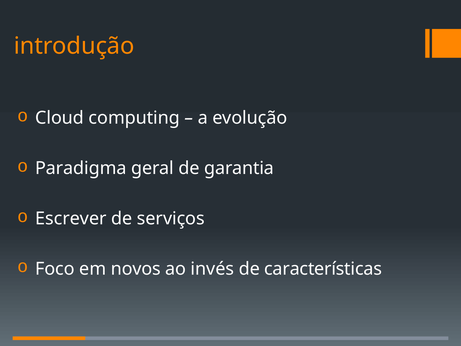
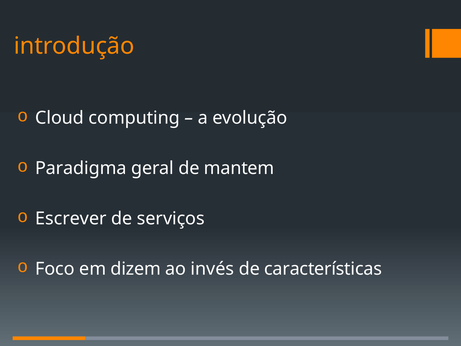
garantia: garantia -> mantem
novos: novos -> dizem
